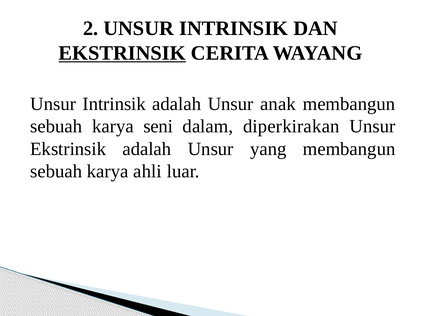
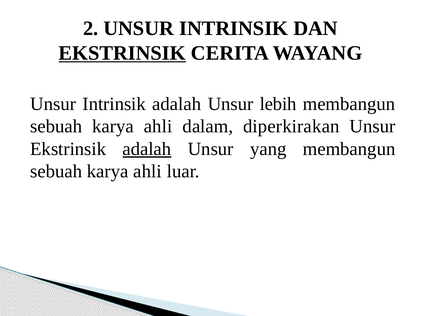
anak: anak -> lebih
seni at (158, 126): seni -> ahli
adalah at (147, 149) underline: none -> present
